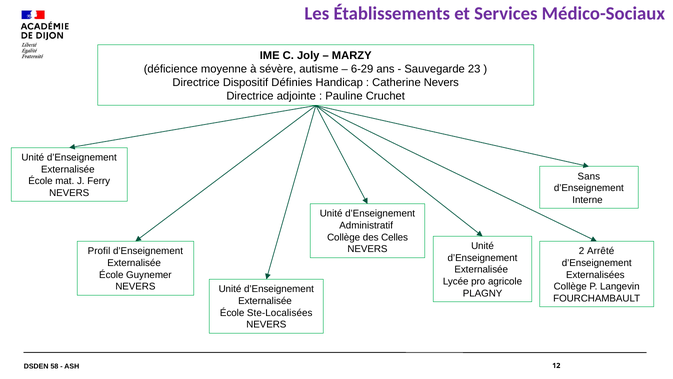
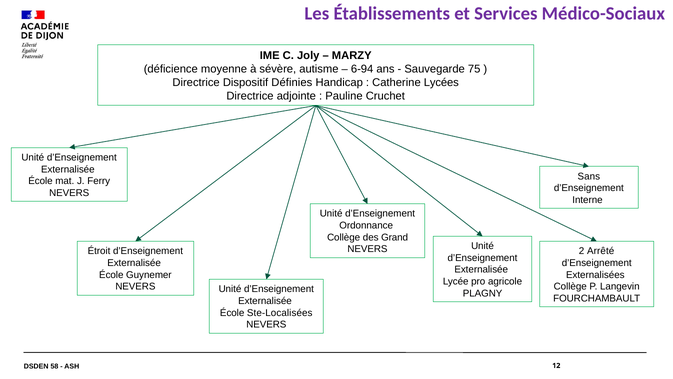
6-29: 6-29 -> 6-94
23: 23 -> 75
Catherine Nevers: Nevers -> Lycées
Administratif: Administratif -> Ordonnance
Celles: Celles -> Grand
Profil: Profil -> Étroit
